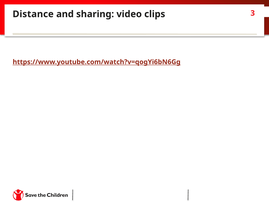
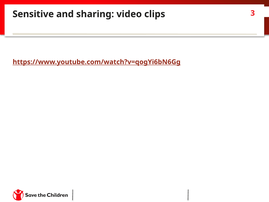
Distance: Distance -> Sensitive
